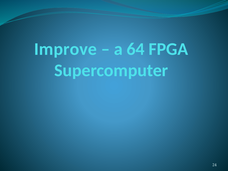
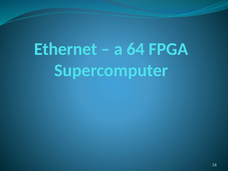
Improve: Improve -> Ethernet
